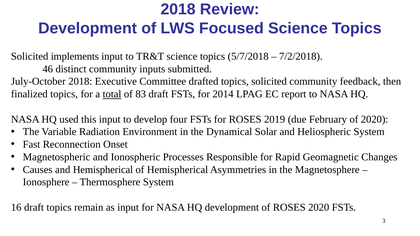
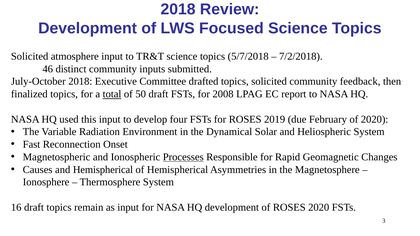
implements: implements -> atmosphere
83: 83 -> 50
2014: 2014 -> 2008
Processes underline: none -> present
